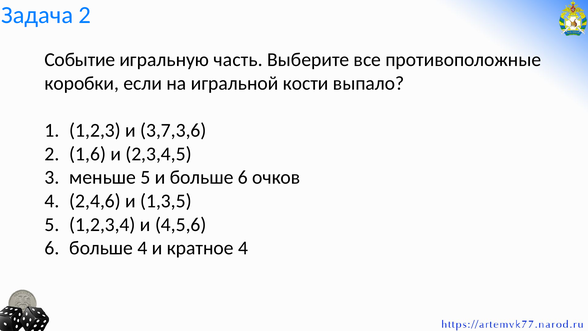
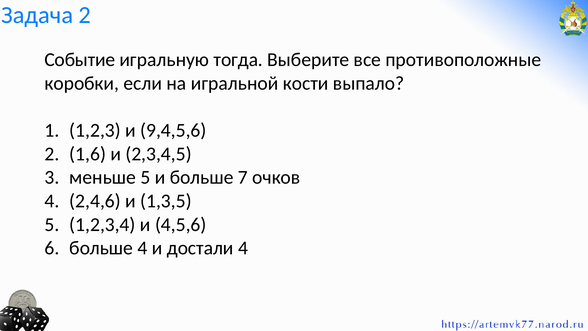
часть: часть -> тогда
3,7,3,6: 3,7,3,6 -> 9,4,5,6
больше 6: 6 -> 7
кратное: кратное -> достали
